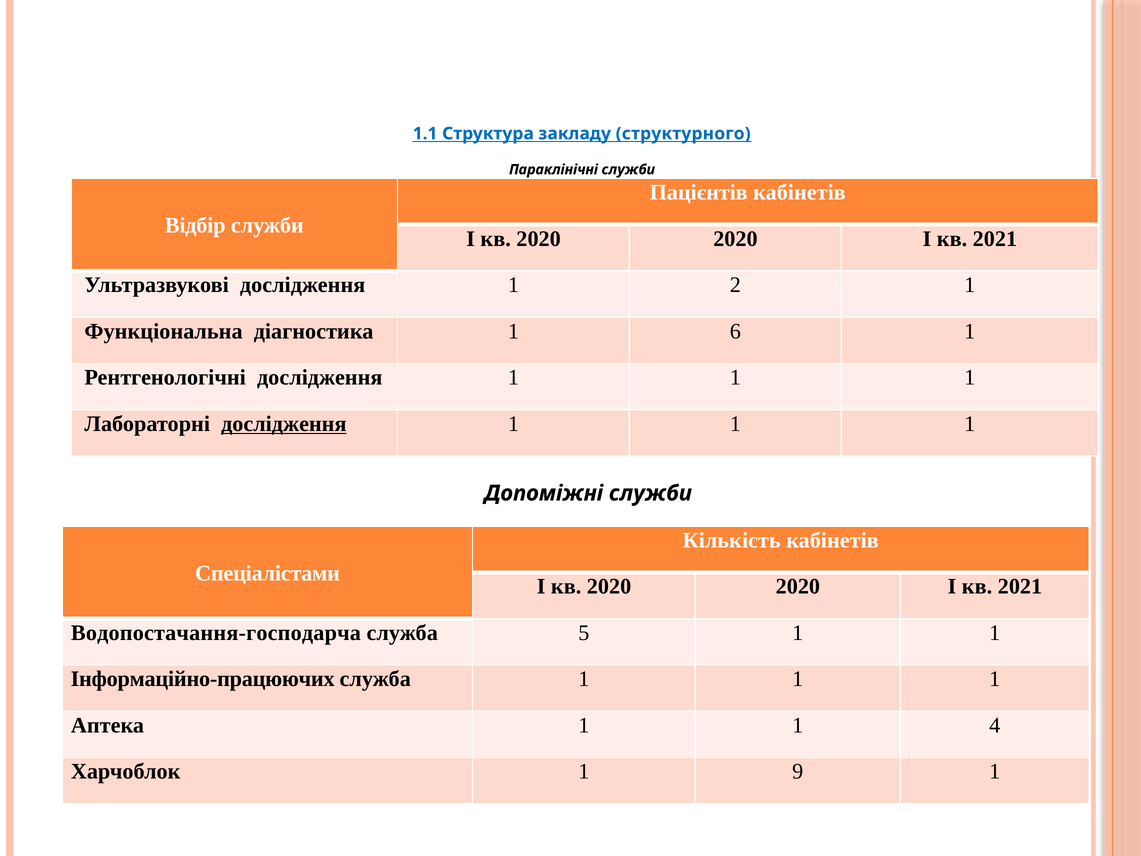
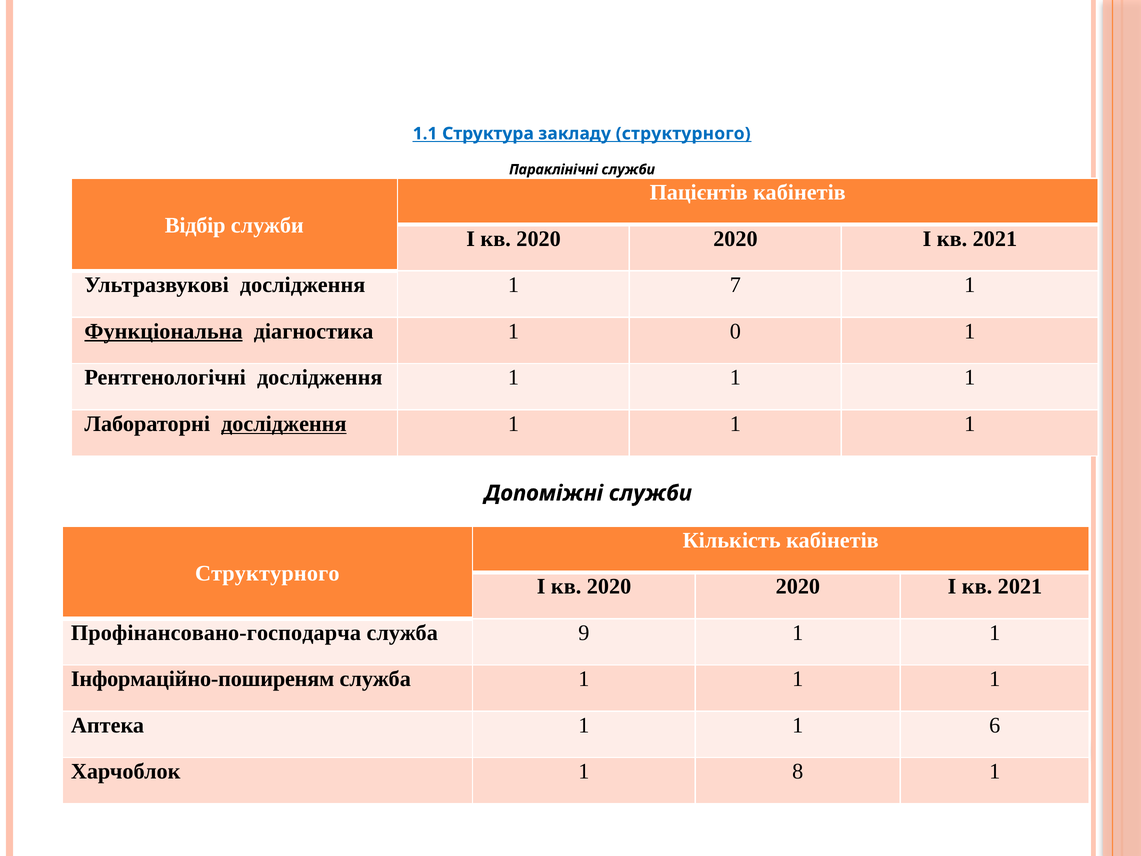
2: 2 -> 7
Функціональна underline: none -> present
6: 6 -> 0
Спеціалістами at (267, 573): Спеціалістами -> Структурного
Водопостачання-господарча: Водопостачання-господарча -> Профінансовано-господарча
5: 5 -> 9
Інформаційно-працюючих: Інформаційно-працюючих -> Інформаційно-поширеням
4: 4 -> 6
9: 9 -> 8
